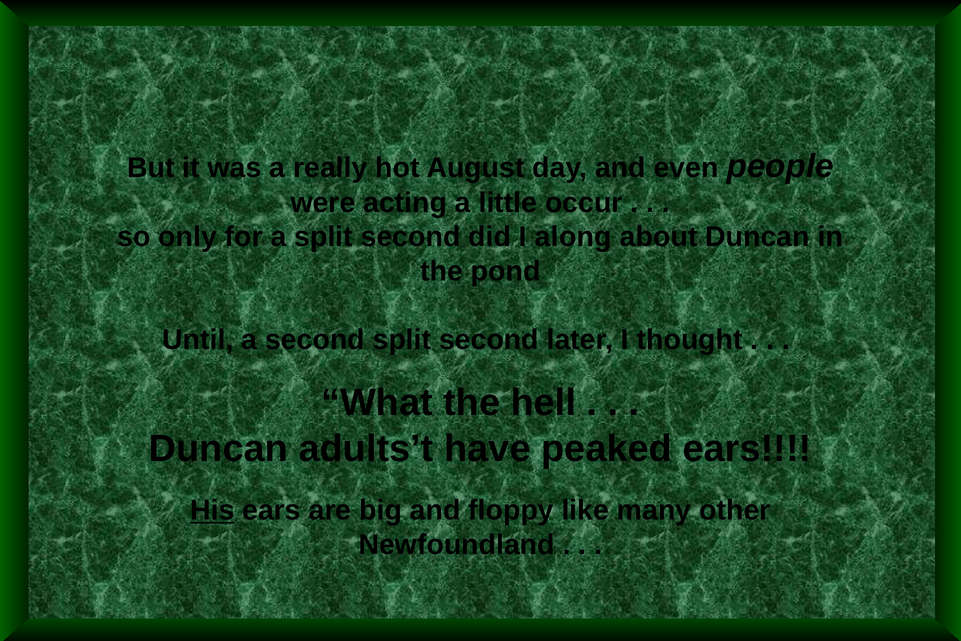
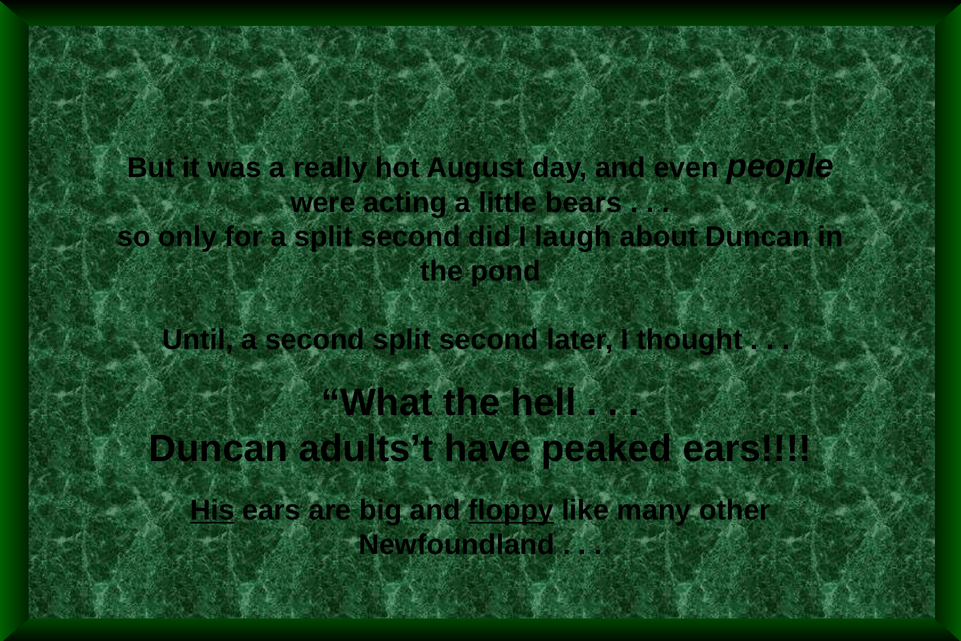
occur: occur -> bears
along: along -> laugh
floppy underline: none -> present
